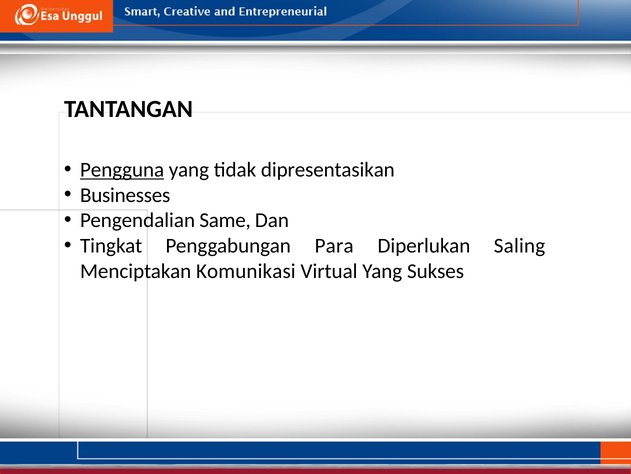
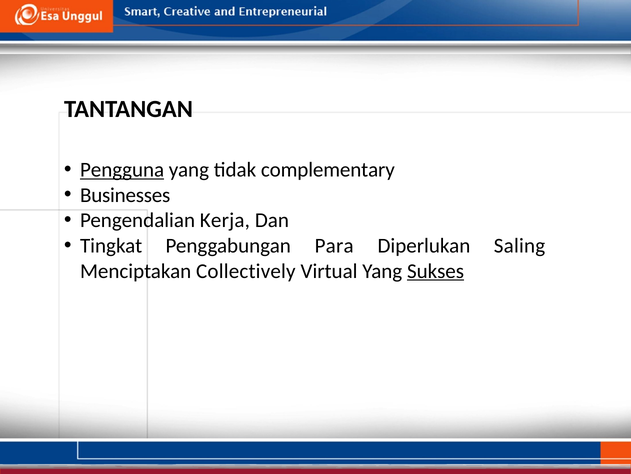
dipresentasikan: dipresentasikan -> complementary
Same: Same -> Kerja
Komunikasi: Komunikasi -> Collectively
Sukses underline: none -> present
